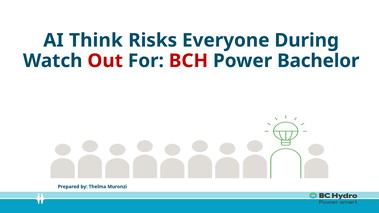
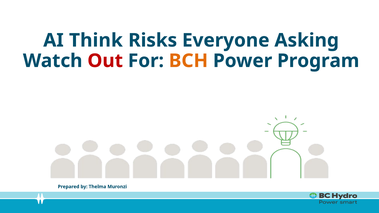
During: During -> Asking
BCH colour: red -> orange
Bachelor: Bachelor -> Program
